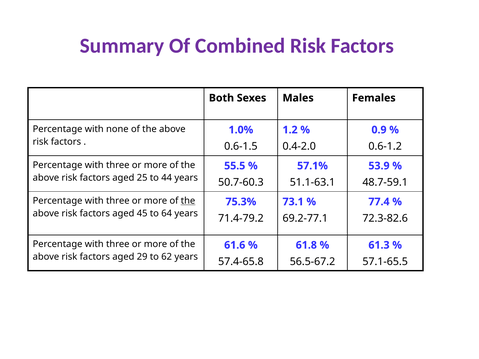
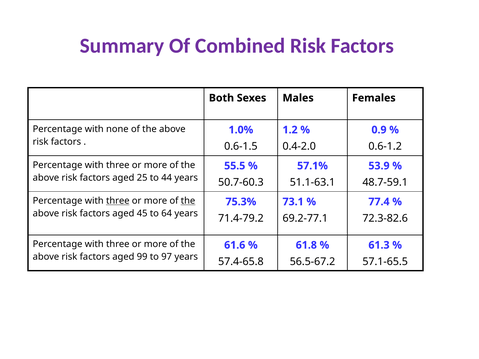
three at (118, 201) underline: none -> present
29: 29 -> 99
62: 62 -> 97
